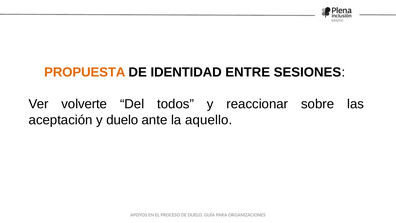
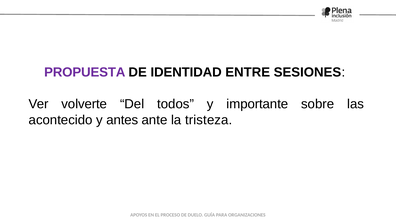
PROPUESTA colour: orange -> purple
reaccionar: reaccionar -> importante
aceptación: aceptación -> acontecido
y duelo: duelo -> antes
aquello: aquello -> tristeza
